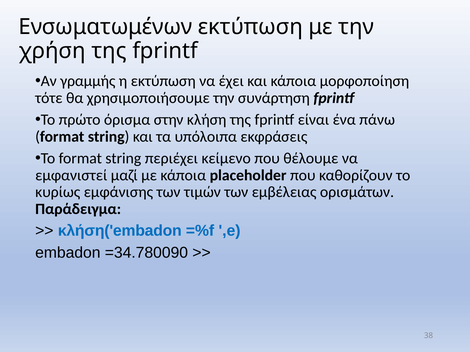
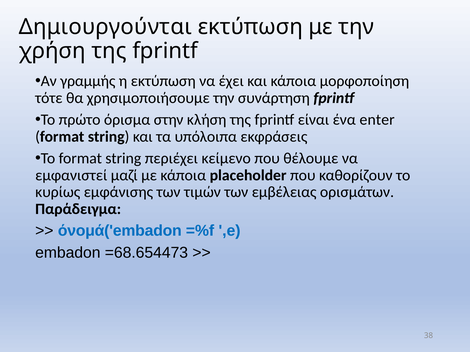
Ενσωματωμένων: Ενσωματωμένων -> Δημιουργούνται
πάνω: πάνω -> enter
κλήση('embadon: κλήση('embadon -> όνομά('embadon
=34.780090: =34.780090 -> =68.654473
